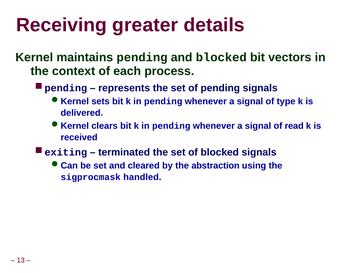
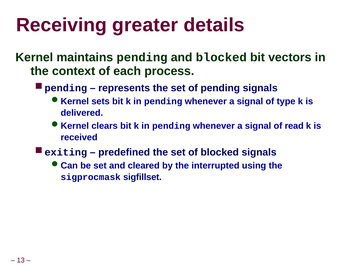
terminated: terminated -> predefined
abstraction: abstraction -> interrupted
handled: handled -> sigfillset
